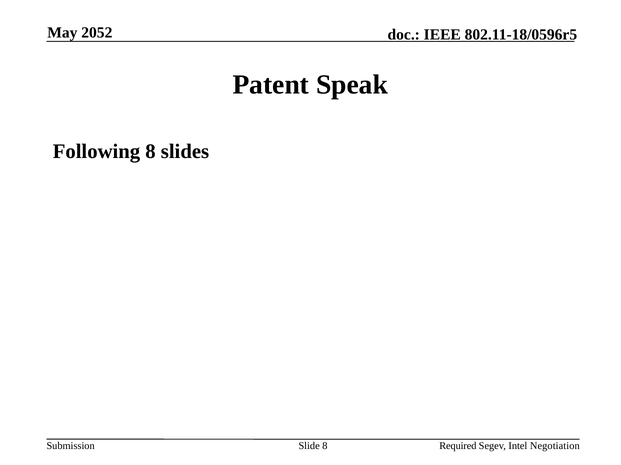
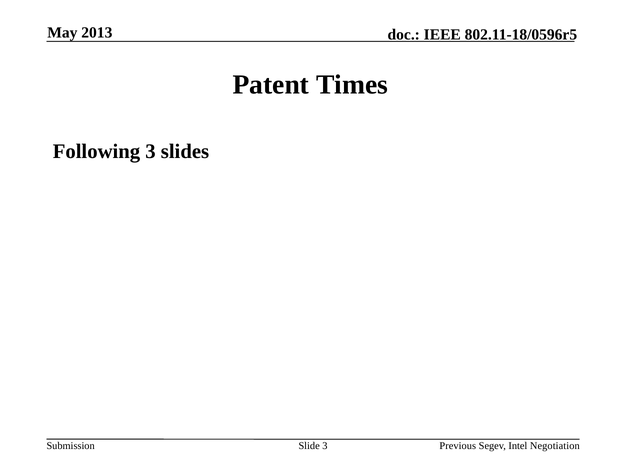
2052: 2052 -> 2013
Speak: Speak -> Times
Following 8: 8 -> 3
Slide 8: 8 -> 3
Required: Required -> Previous
